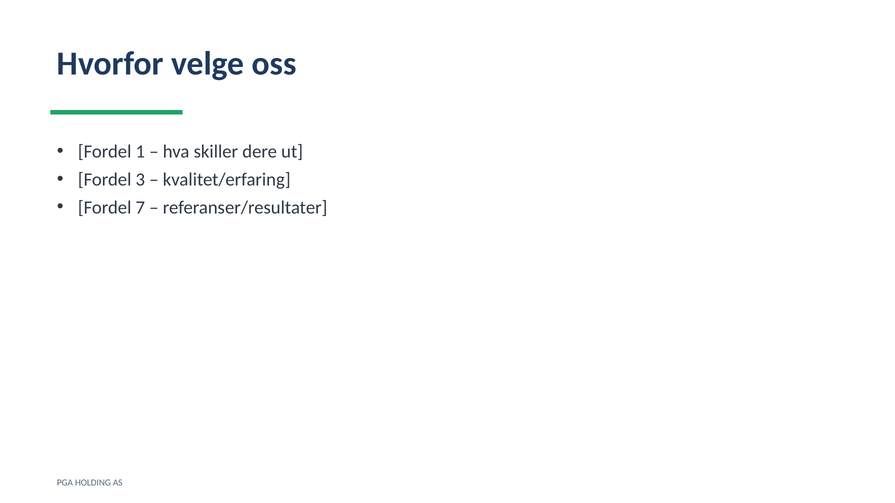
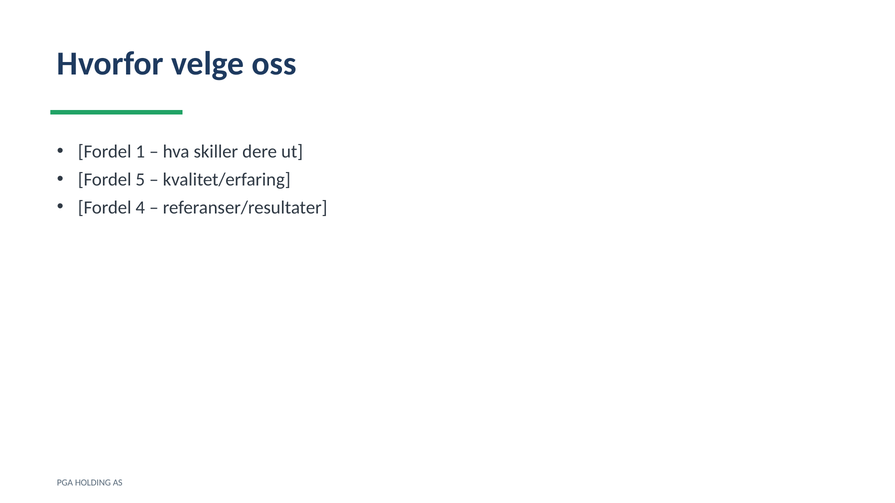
3: 3 -> 5
7: 7 -> 4
